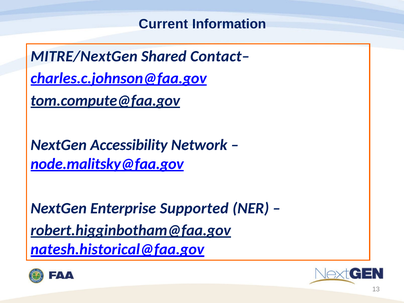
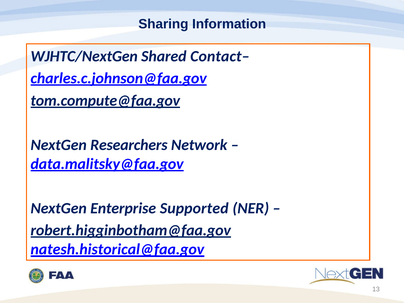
Current: Current -> Sharing
MITRE/NextGen: MITRE/NextGen -> WJHTC/NextGen
Accessibility: Accessibility -> Researchers
node.malitsky@faa.gov: node.malitsky@faa.gov -> data.malitsky@faa.gov
